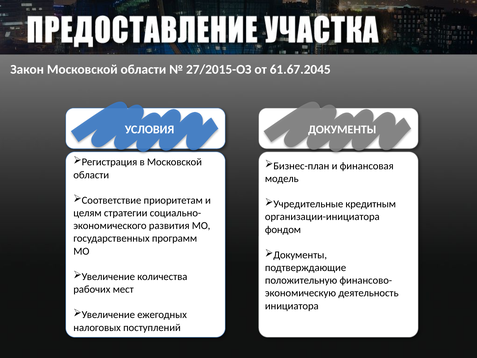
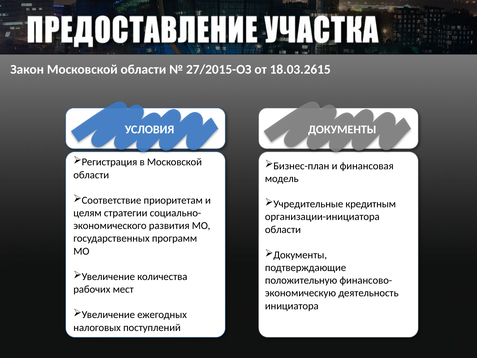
61.67.2045: 61.67.2045 -> 18.03.2615
фондом at (283, 229): фондом -> области
